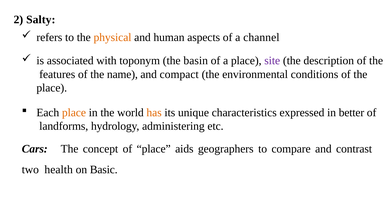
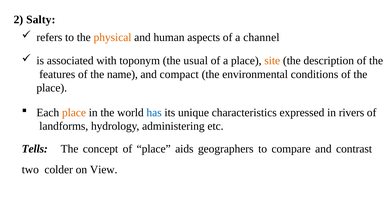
basin: basin -> usual
site colour: purple -> orange
has colour: orange -> blue
better: better -> rivers
Cars: Cars -> Tells
health: health -> colder
Basic: Basic -> View
